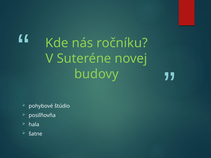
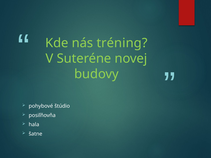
ročníku: ročníku -> tréning
